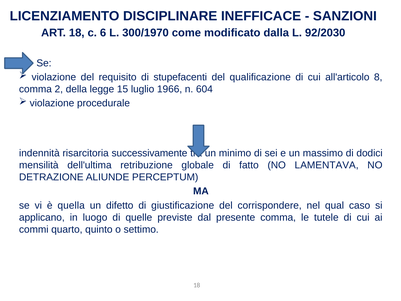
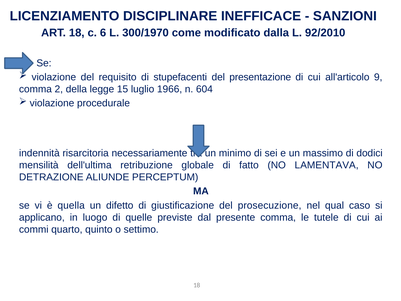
92/2030: 92/2030 -> 92/2010
qualificazione: qualificazione -> presentazione
8: 8 -> 9
successivamente: successivamente -> necessariamente
corrispondere: corrispondere -> prosecuzione
